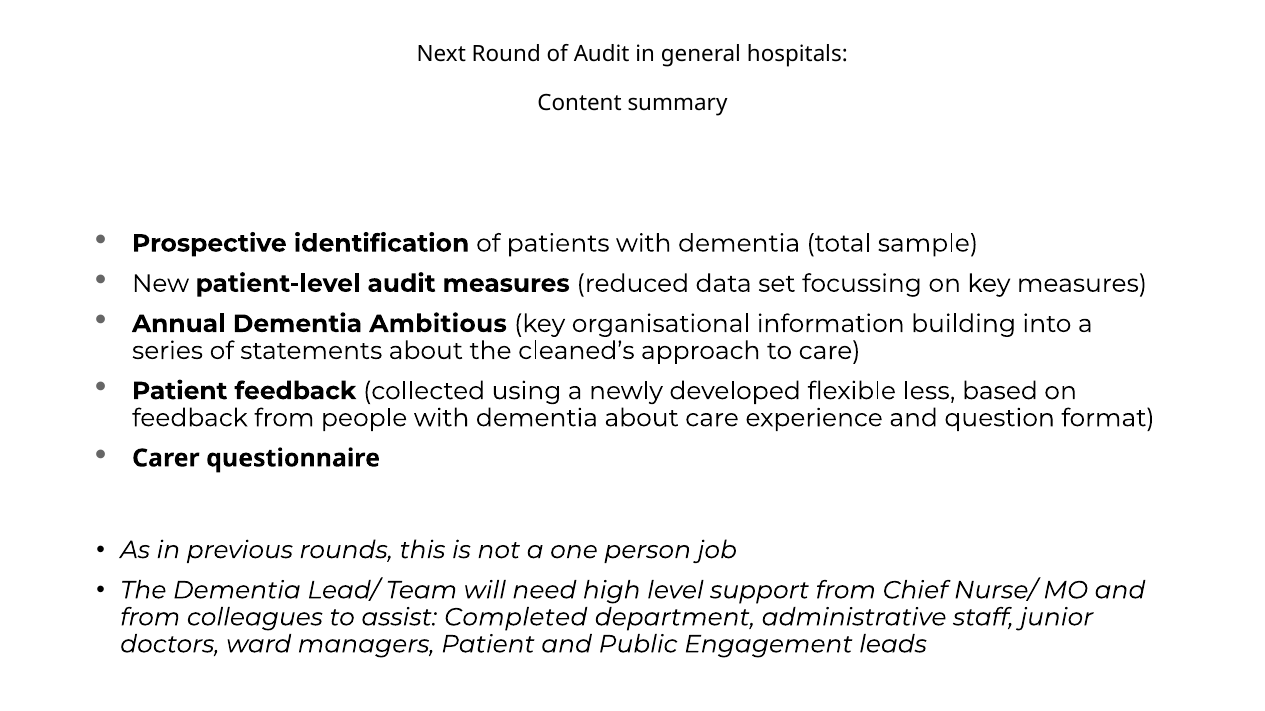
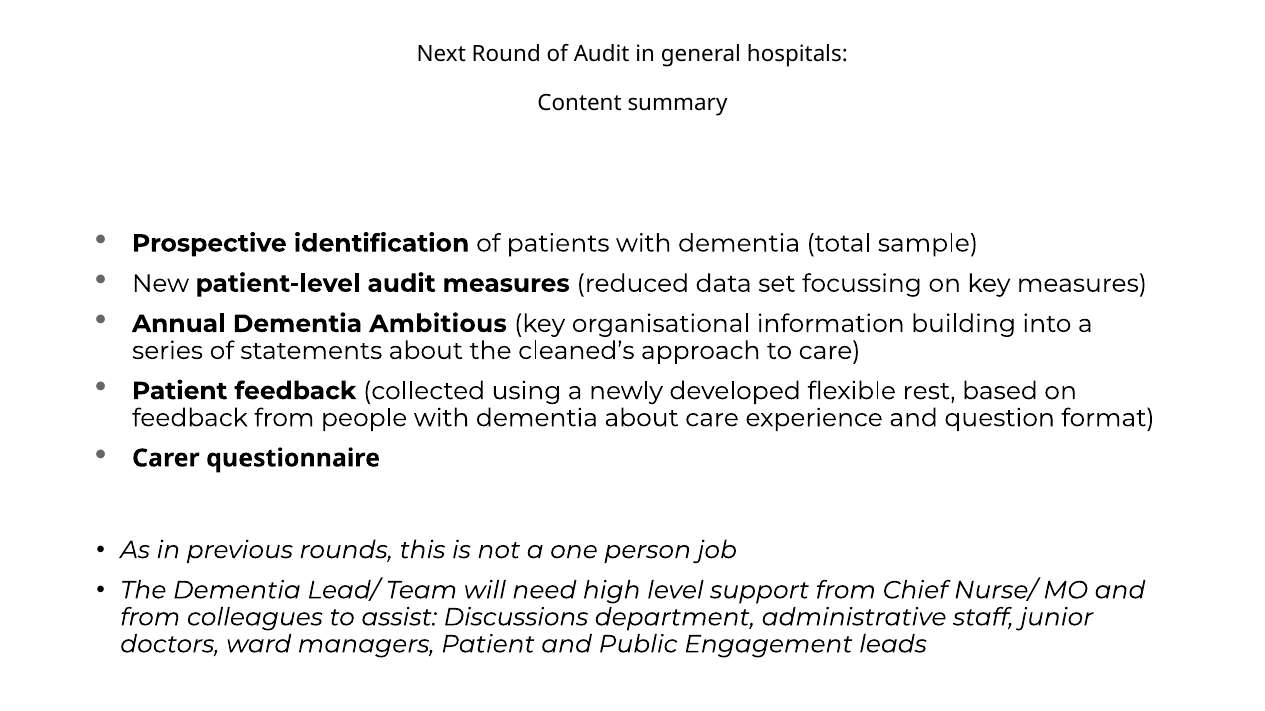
less: less -> rest
Completed: Completed -> Discussions
